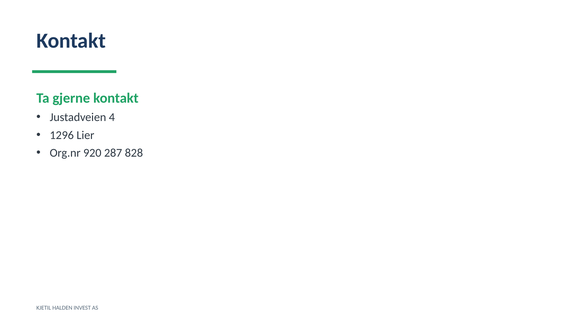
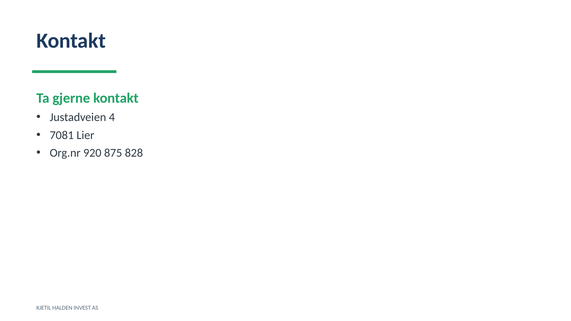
1296: 1296 -> 7081
287: 287 -> 875
